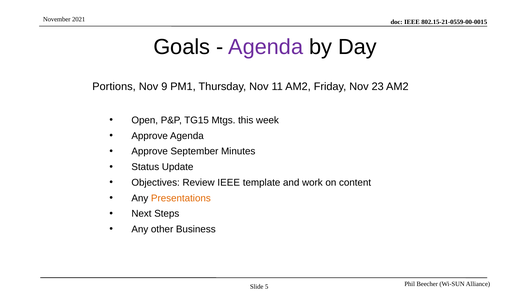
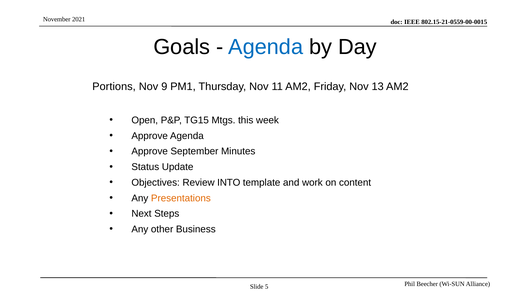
Agenda at (266, 47) colour: purple -> blue
23: 23 -> 13
Review IEEE: IEEE -> INTO
